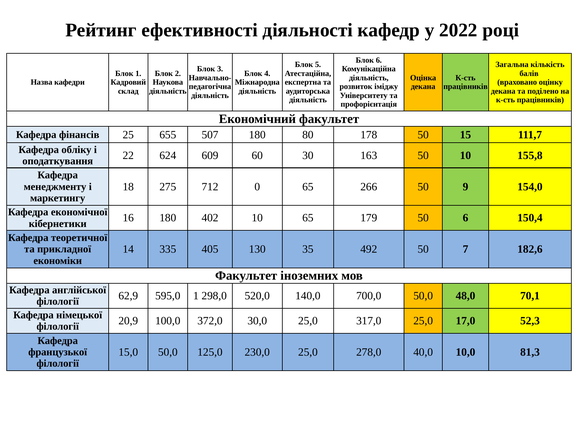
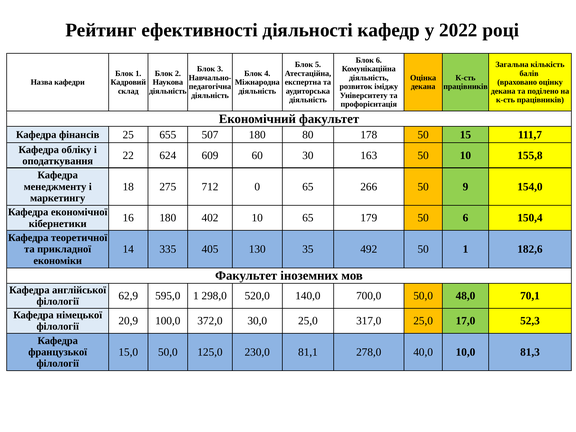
50 7: 7 -> 1
230,0 25,0: 25,0 -> 81,1
